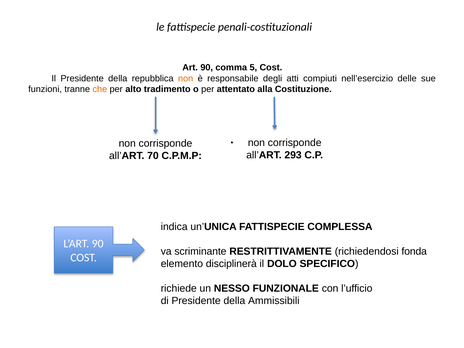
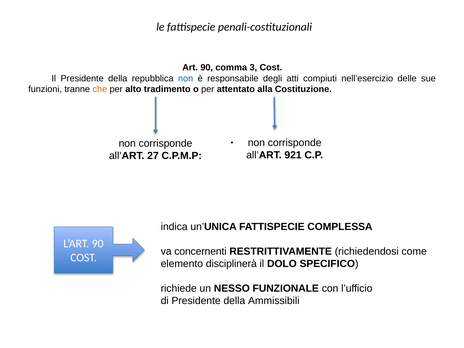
5: 5 -> 3
non at (186, 78) colour: orange -> blue
293: 293 -> 921
70: 70 -> 27
scriminante: scriminante -> concernenti
fonda: fonda -> come
